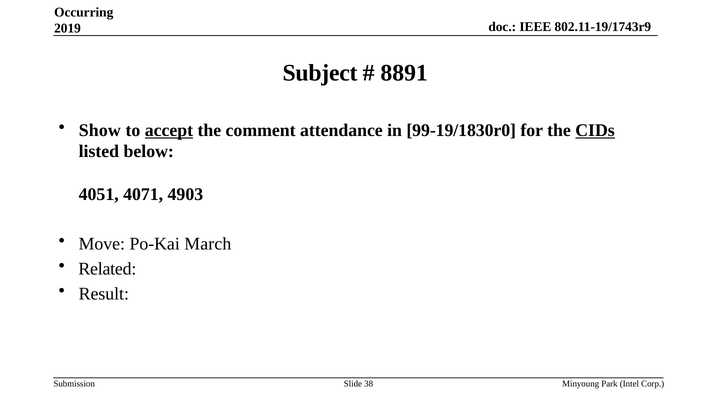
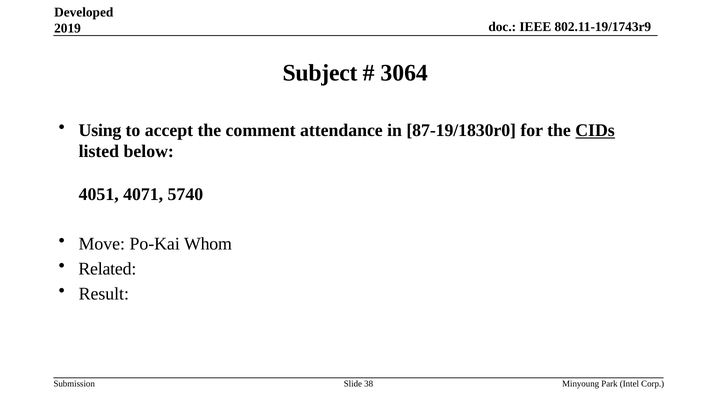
Occurring: Occurring -> Developed
8891: 8891 -> 3064
Show: Show -> Using
accept underline: present -> none
99-19/1830r0: 99-19/1830r0 -> 87-19/1830r0
4903: 4903 -> 5740
March: March -> Whom
